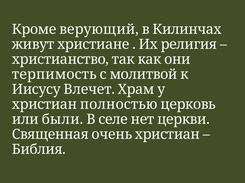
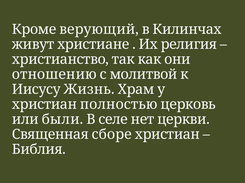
терпимость: терпимость -> отношению
Влечет: Влечет -> Жизнь
очень: очень -> сборе
